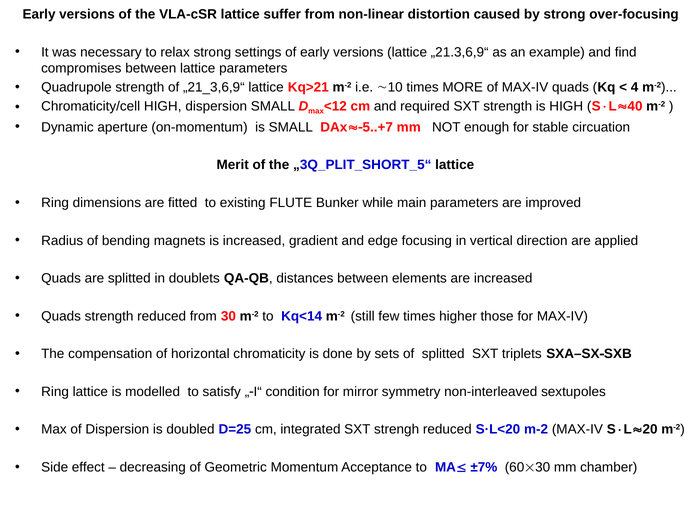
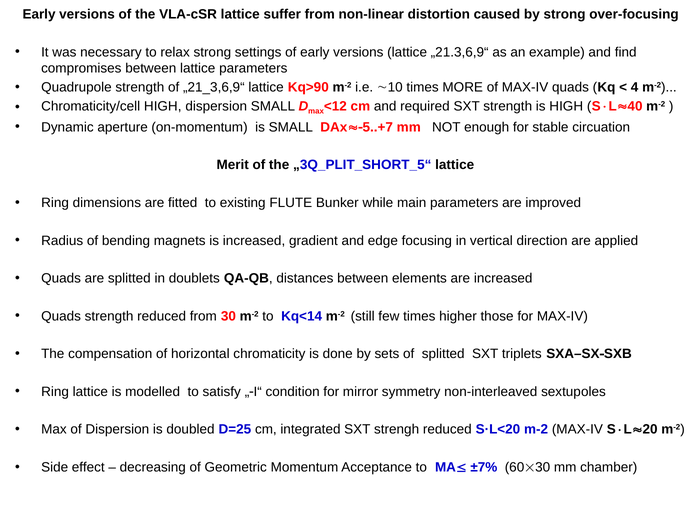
Kq>21: Kq>21 -> Kq>90
